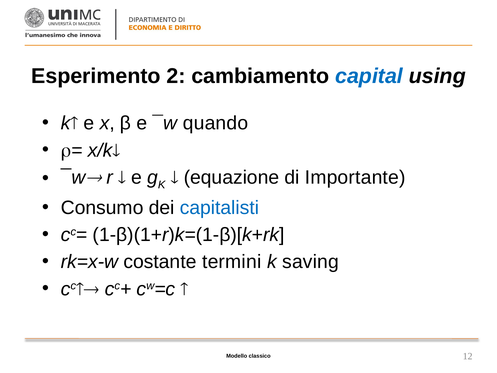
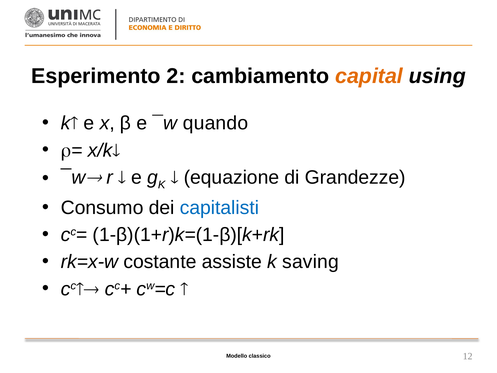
capital colour: blue -> orange
Importante: Importante -> Grandezze
termini: termini -> assiste
